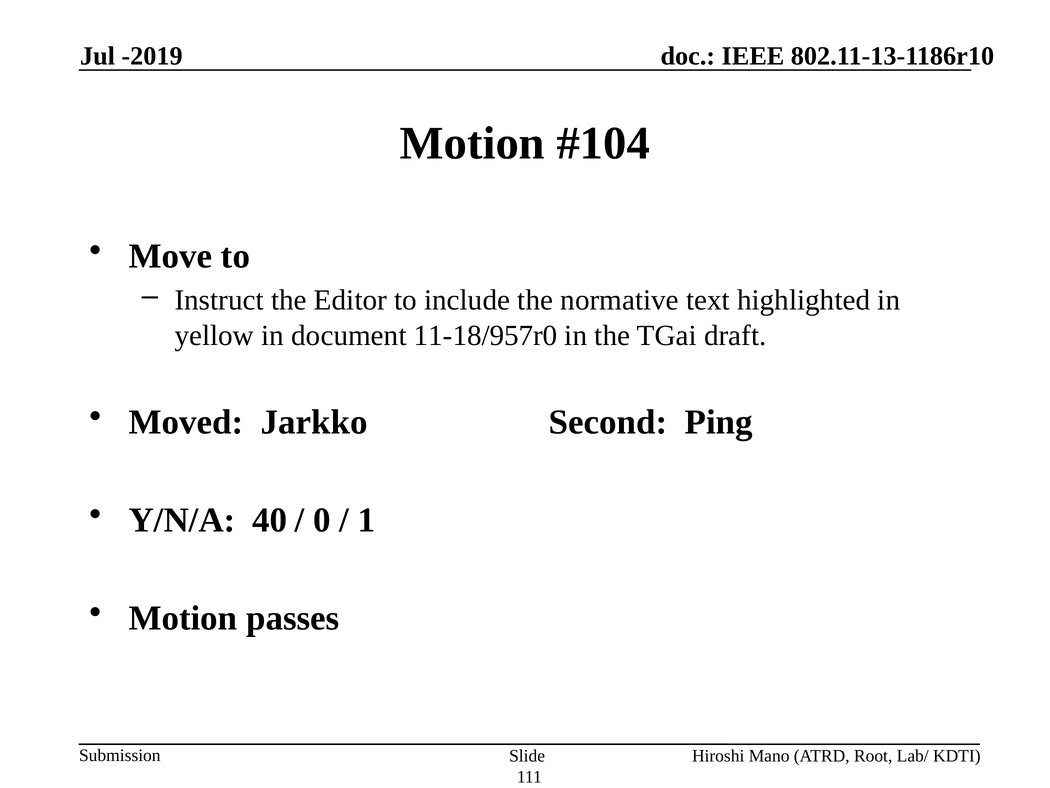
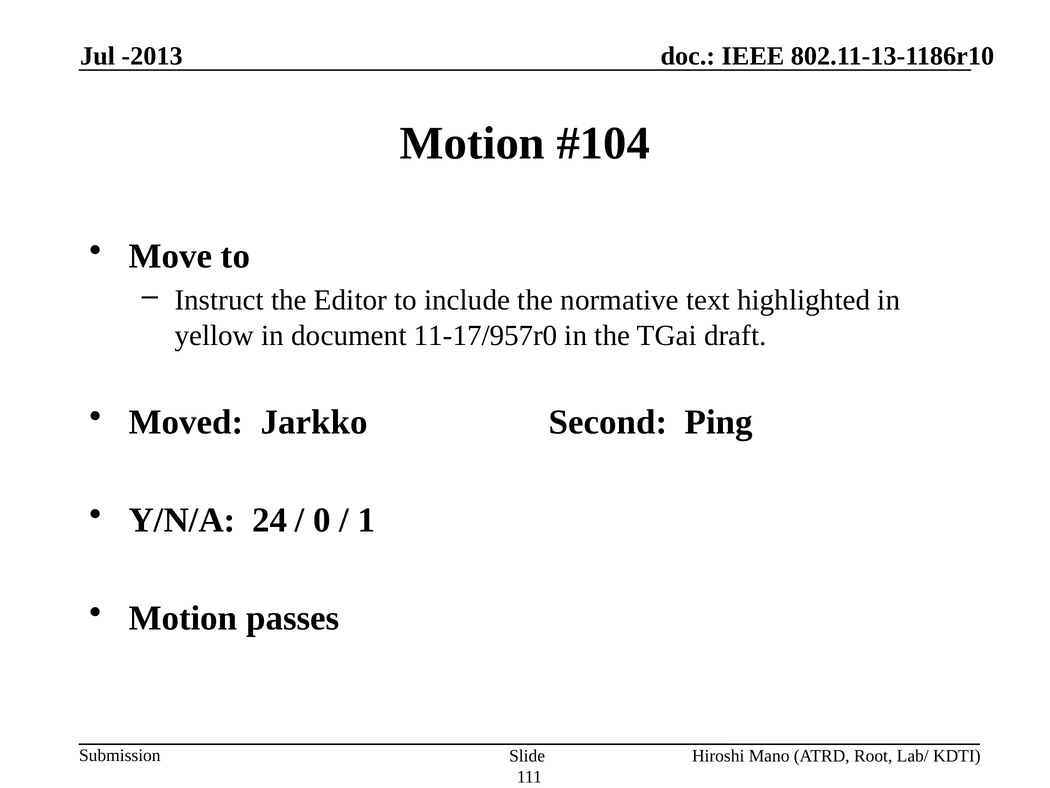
-2019: -2019 -> -2013
11-18/957r0: 11-18/957r0 -> 11-17/957r0
40: 40 -> 24
